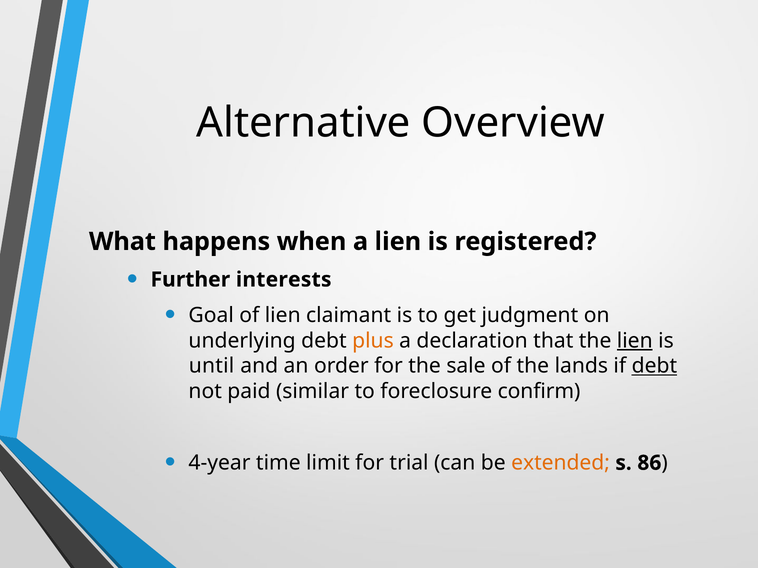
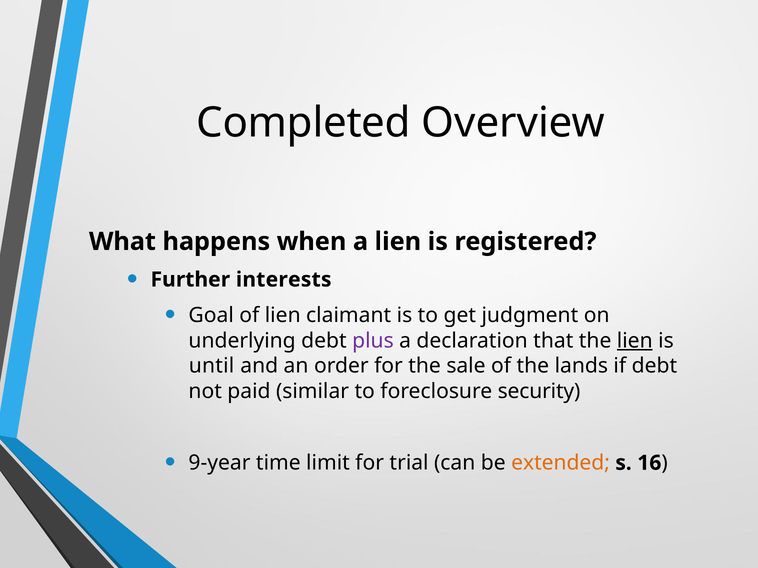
Alternative: Alternative -> Completed
plus colour: orange -> purple
debt at (654, 366) underline: present -> none
confirm: confirm -> security
4-year: 4-year -> 9-year
86: 86 -> 16
